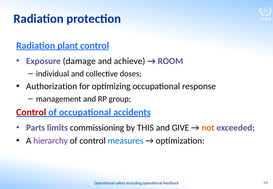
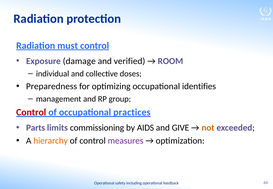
plant: plant -> must
achieve: achieve -> verified
Authorization: Authorization -> Preparedness
response: response -> identifies
accidents: accidents -> practices
THIS: THIS -> AIDS
hierarchy colour: purple -> orange
measures colour: blue -> purple
